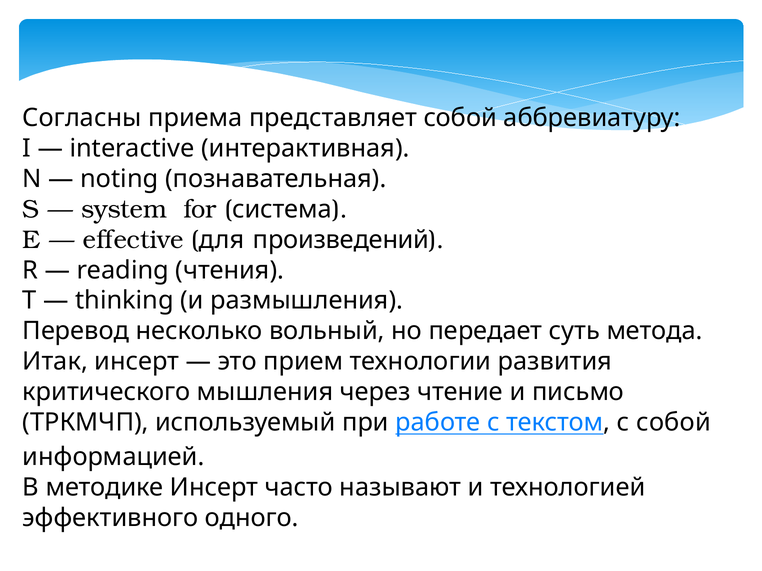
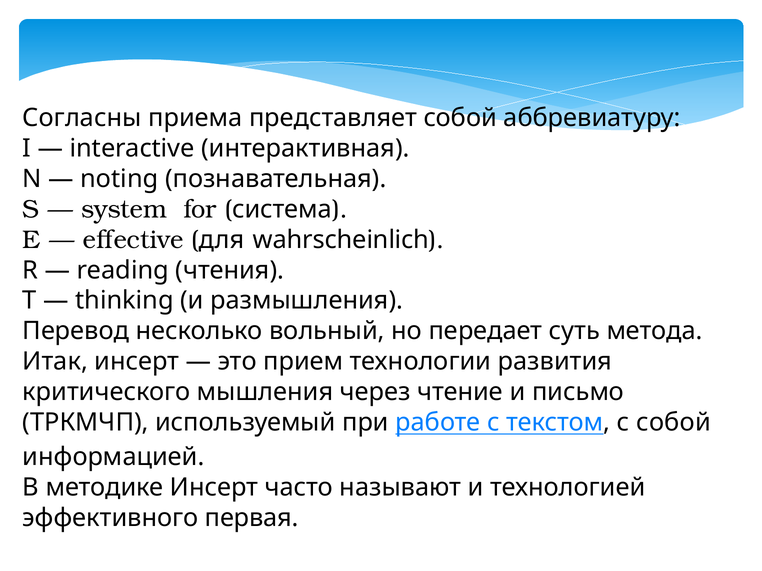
произведений: произведений -> wahrscheinlich
одного: одного -> первая
